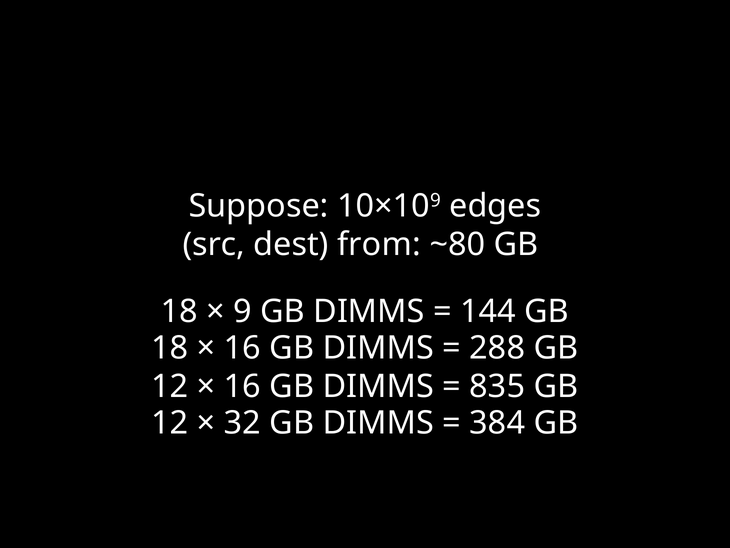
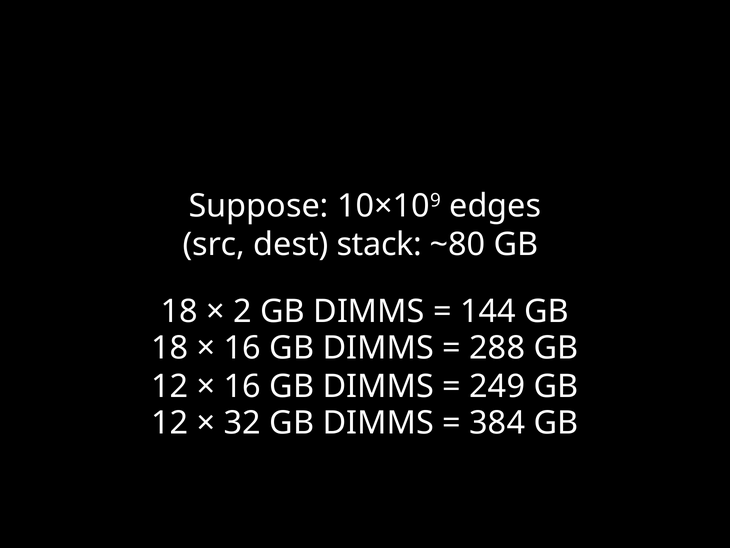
from: from -> stack
9: 9 -> 2
835: 835 -> 249
